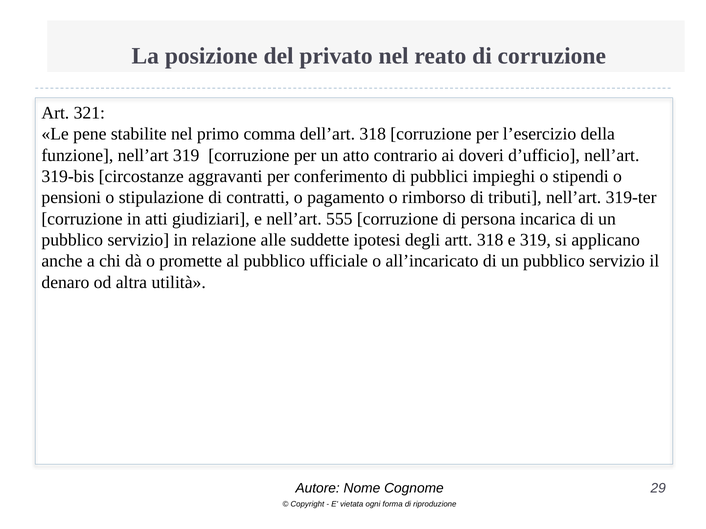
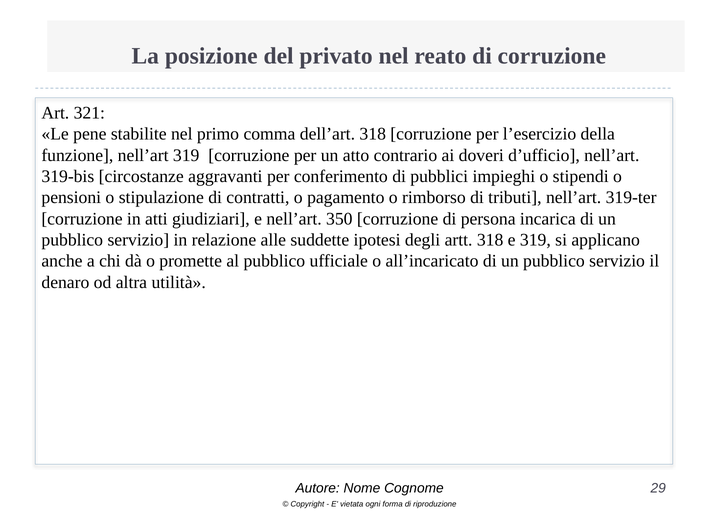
555: 555 -> 350
